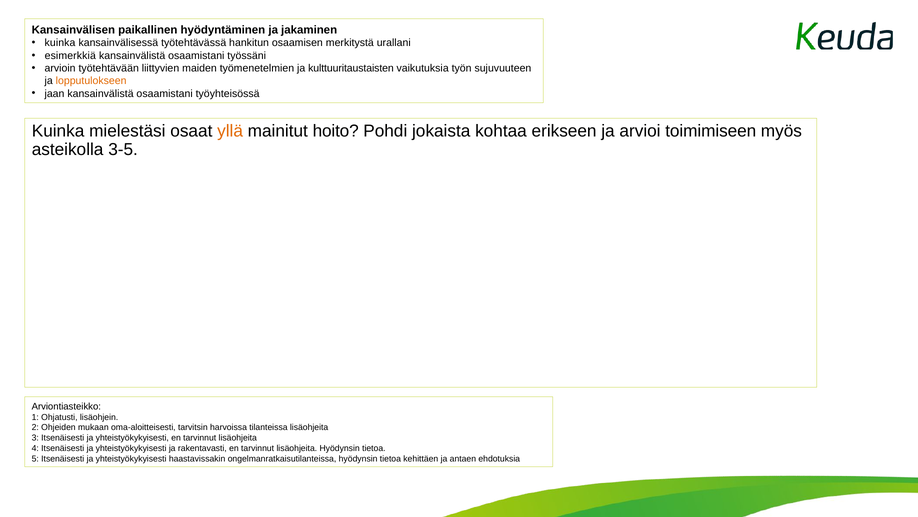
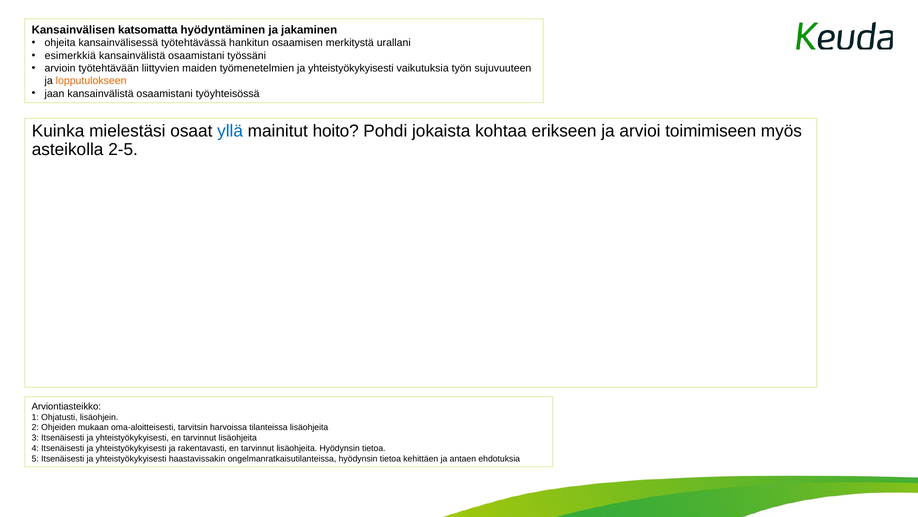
paikallinen: paikallinen -> katsomatta
kuinka at (60, 43): kuinka -> ohjeita
työmenetelmien ja kulttuuritaustaisten: kulttuuritaustaisten -> yhteistyökykyisesti
yllä colour: orange -> blue
3-5: 3-5 -> 2-5
